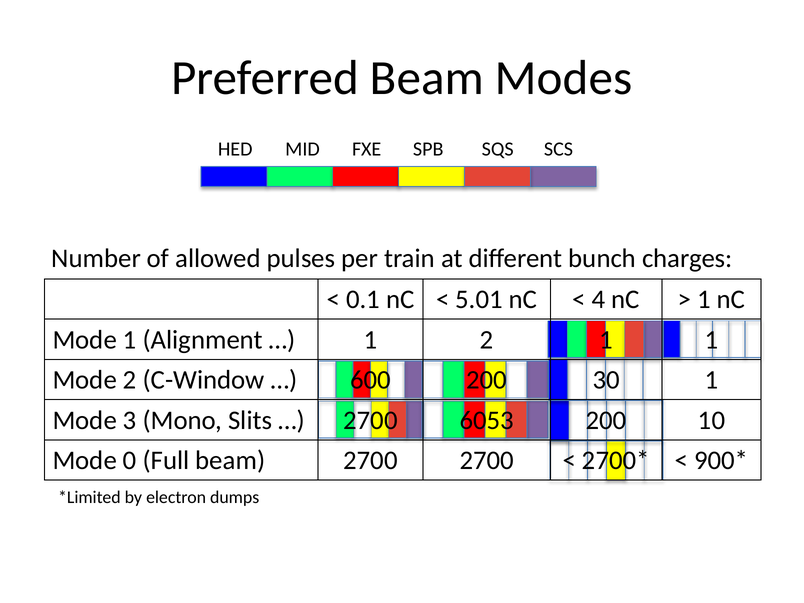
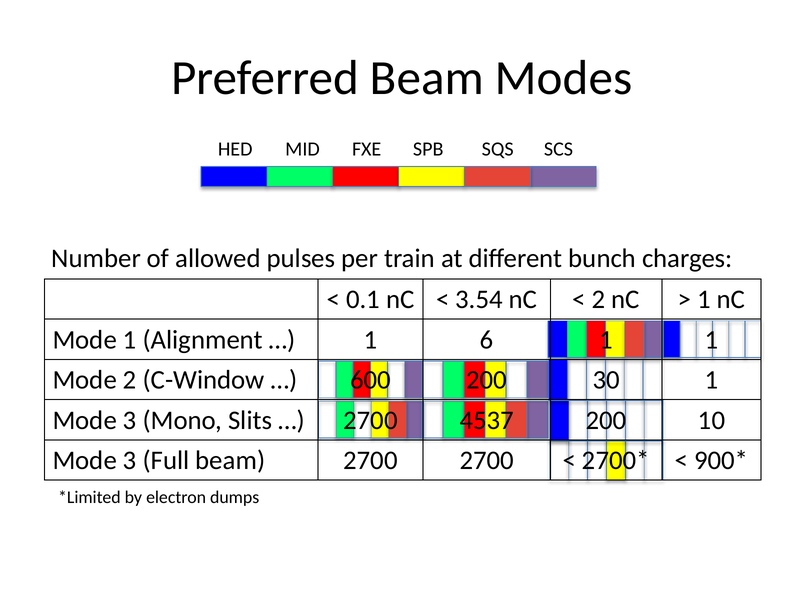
5.01: 5.01 -> 3.54
4 at (598, 300): 4 -> 2
1 2: 2 -> 6
6053: 6053 -> 4537
0 at (130, 460): 0 -> 3
